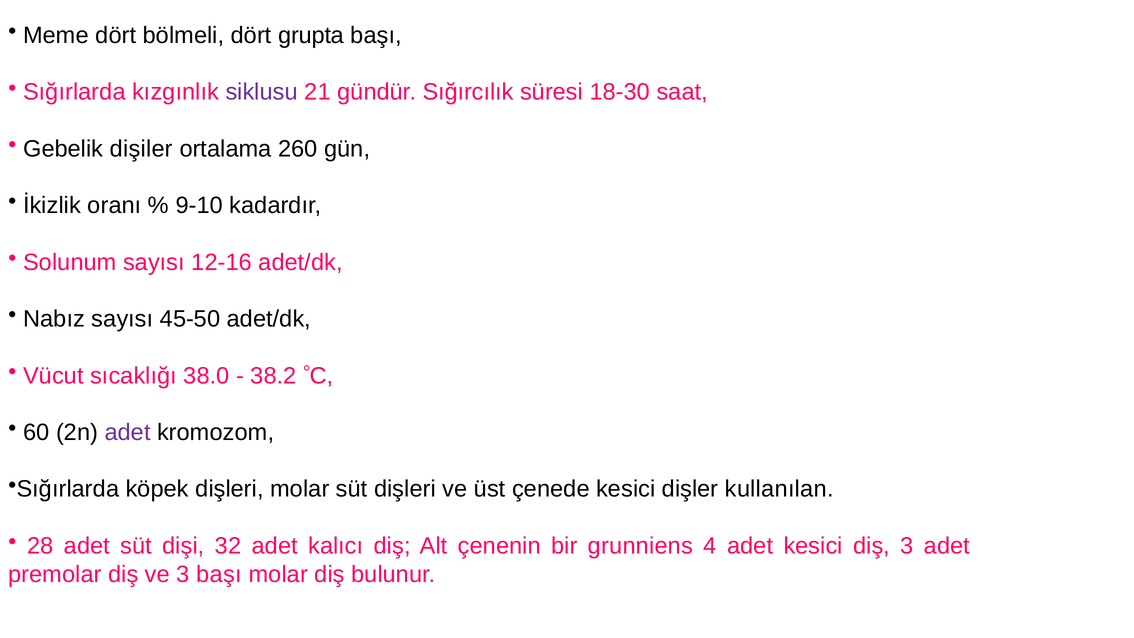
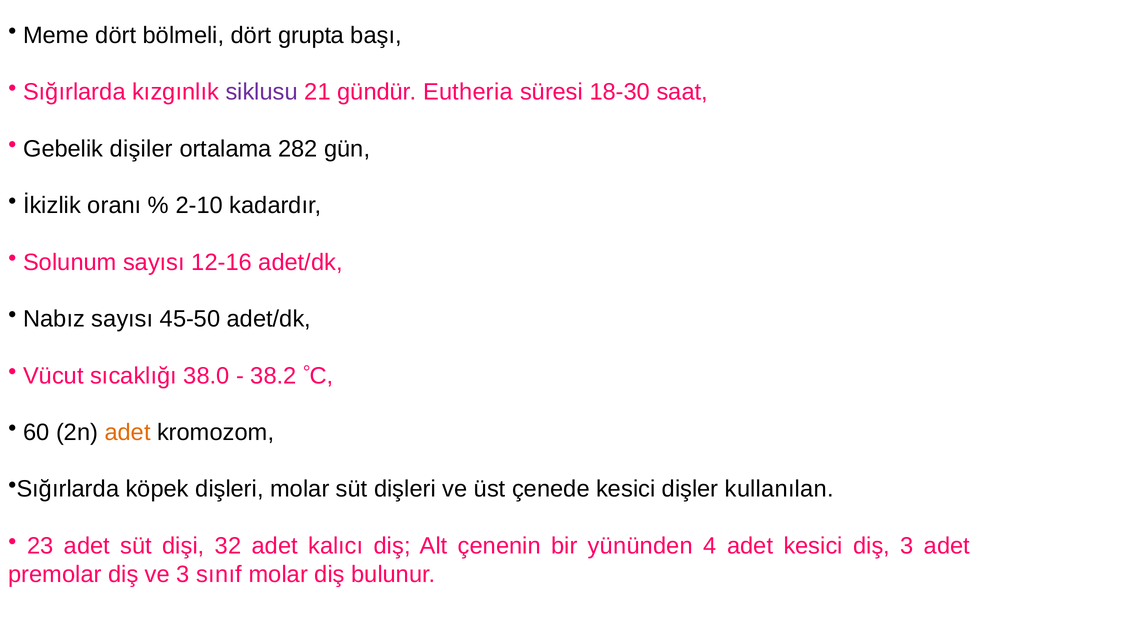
Sığırcılık: Sığırcılık -> Eutheria
260: 260 -> 282
9-10: 9-10 -> 2-10
adet at (128, 432) colour: purple -> orange
28: 28 -> 23
grunniens: grunniens -> yününden
3 başı: başı -> sınıf
